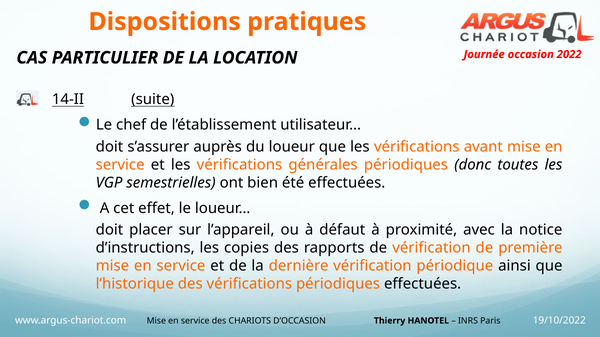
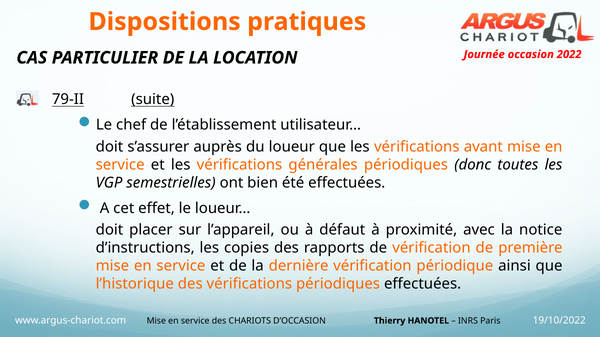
14-II: 14-II -> 79-II
